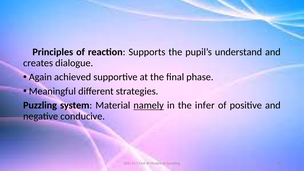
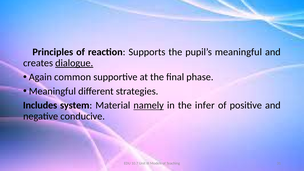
pupil’s understand: understand -> meaningful
dialogue underline: none -> present
achieved: achieved -> common
Puzzling: Puzzling -> Includes
